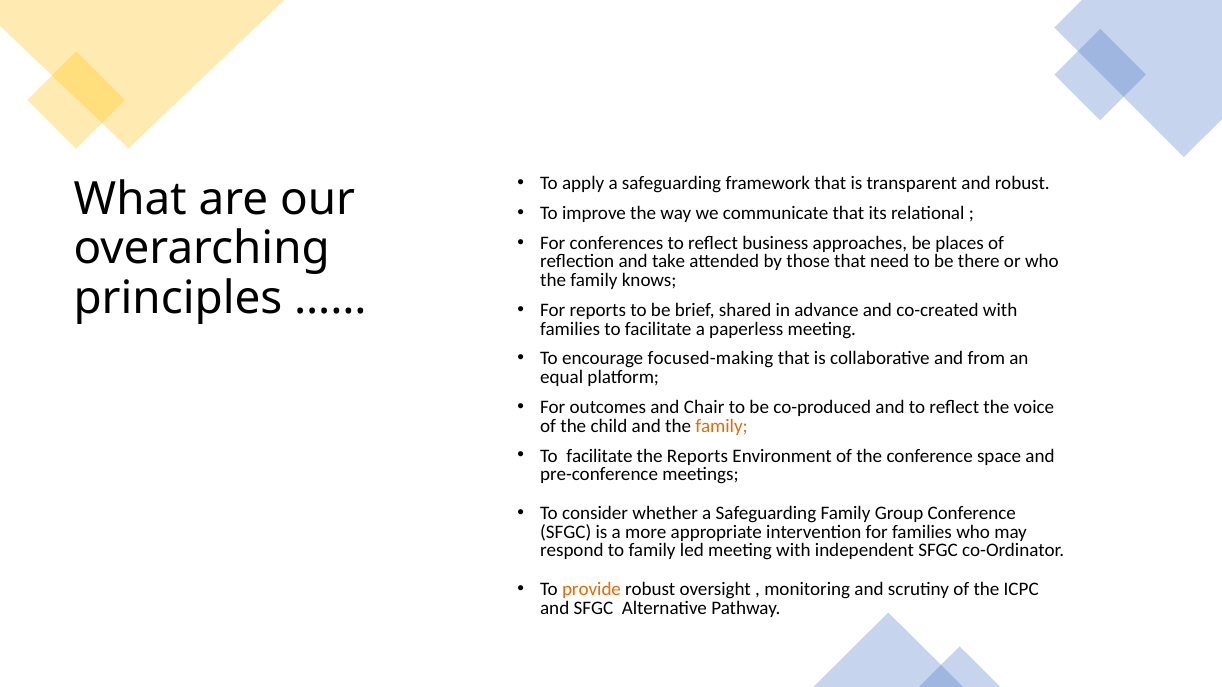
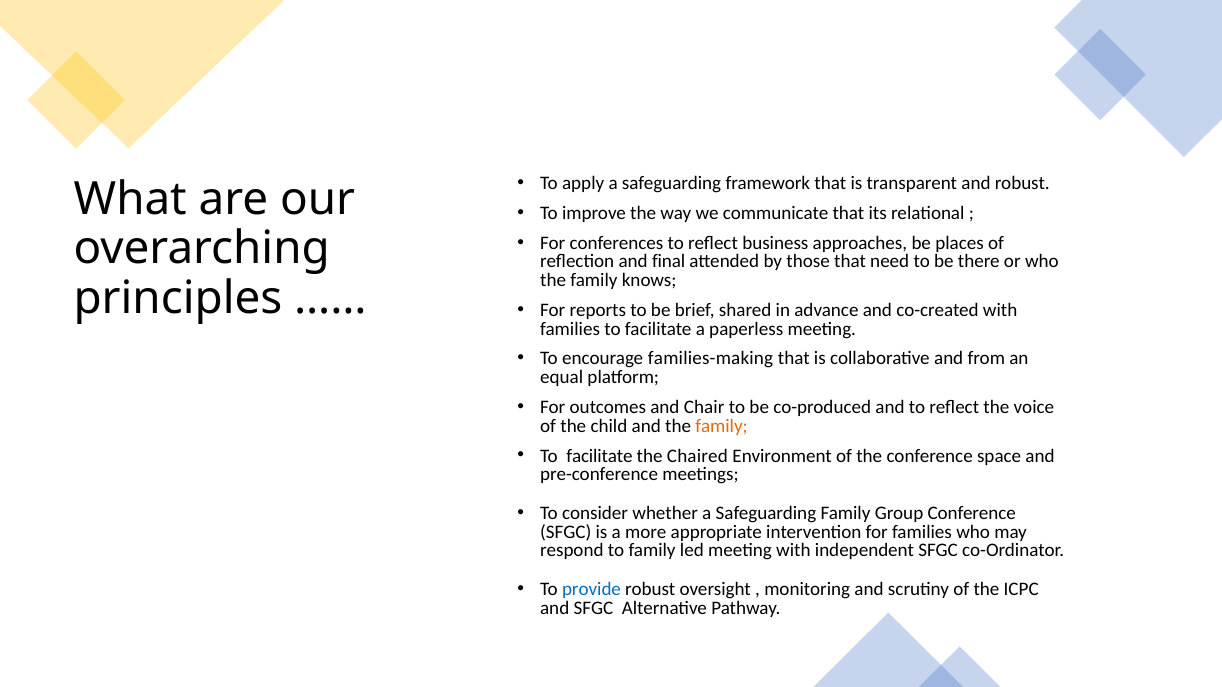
take: take -> final
focused-making: focused-making -> families-making
the Reports: Reports -> Chaired
provide colour: orange -> blue
